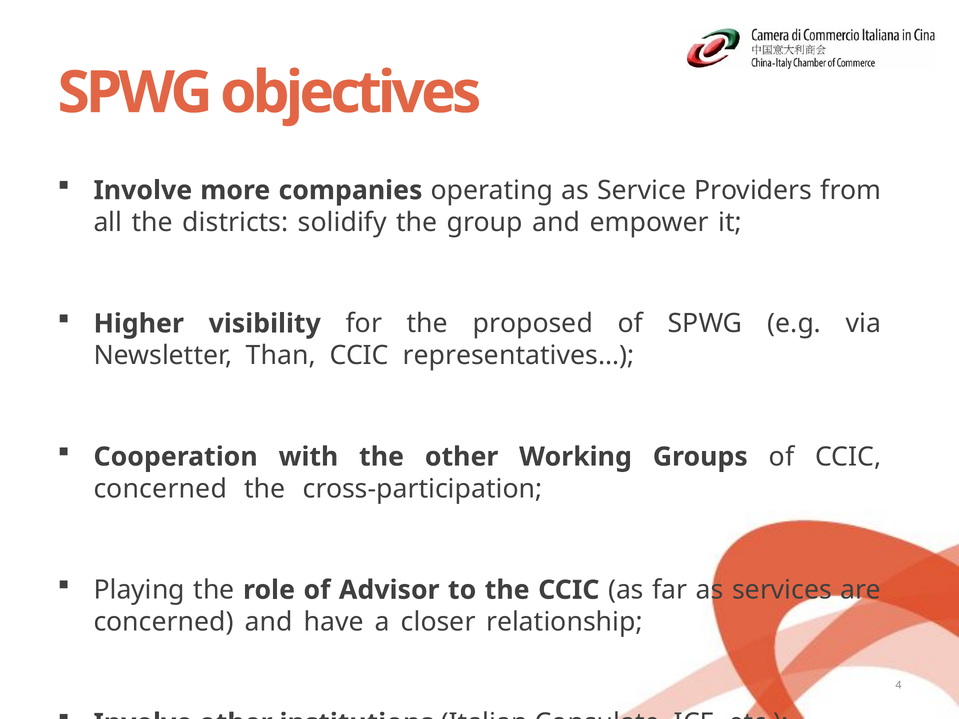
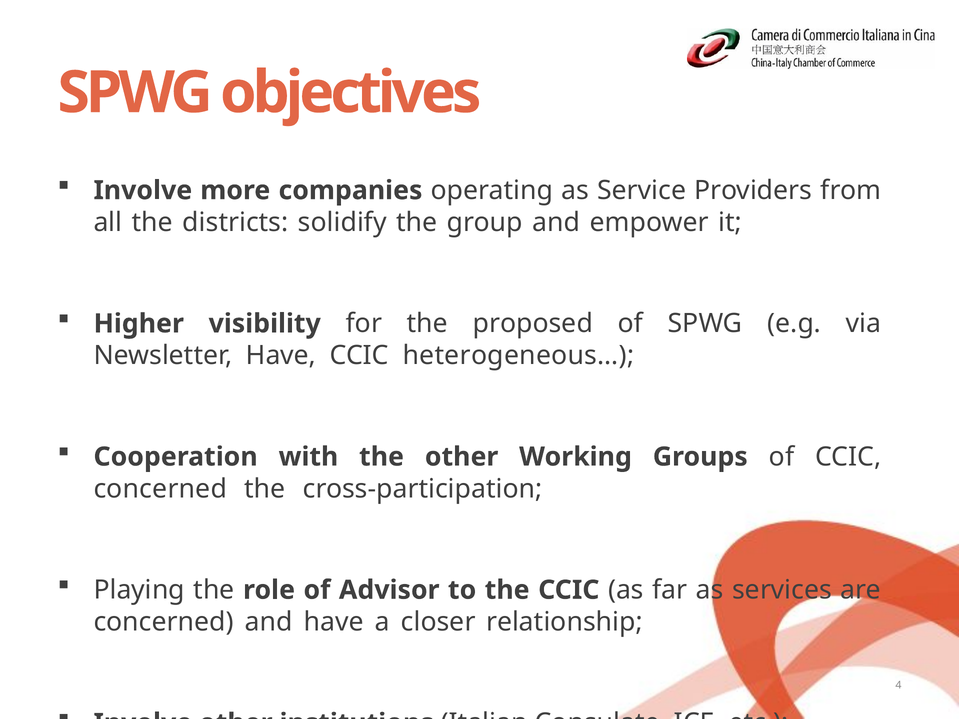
Newsletter Than: Than -> Have
representatives…: representatives… -> heterogeneous…
